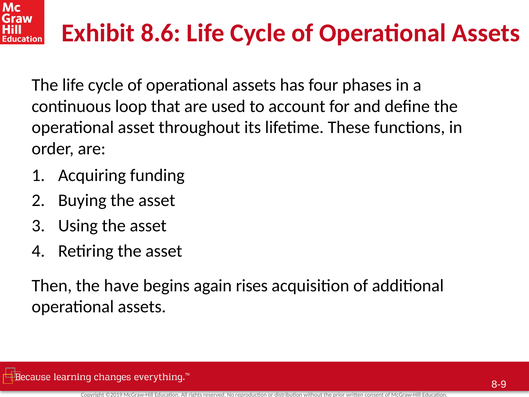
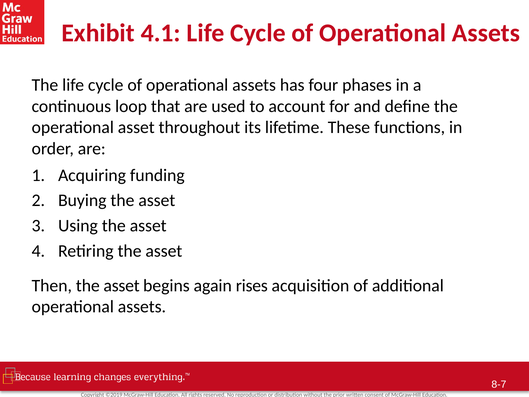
8.6: 8.6 -> 4.1
Then the have: have -> asset
8-9: 8-9 -> 8-7
